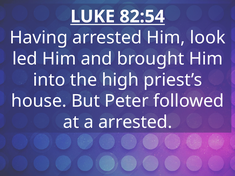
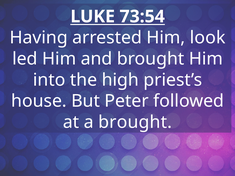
82:54: 82:54 -> 73:54
a arrested: arrested -> brought
